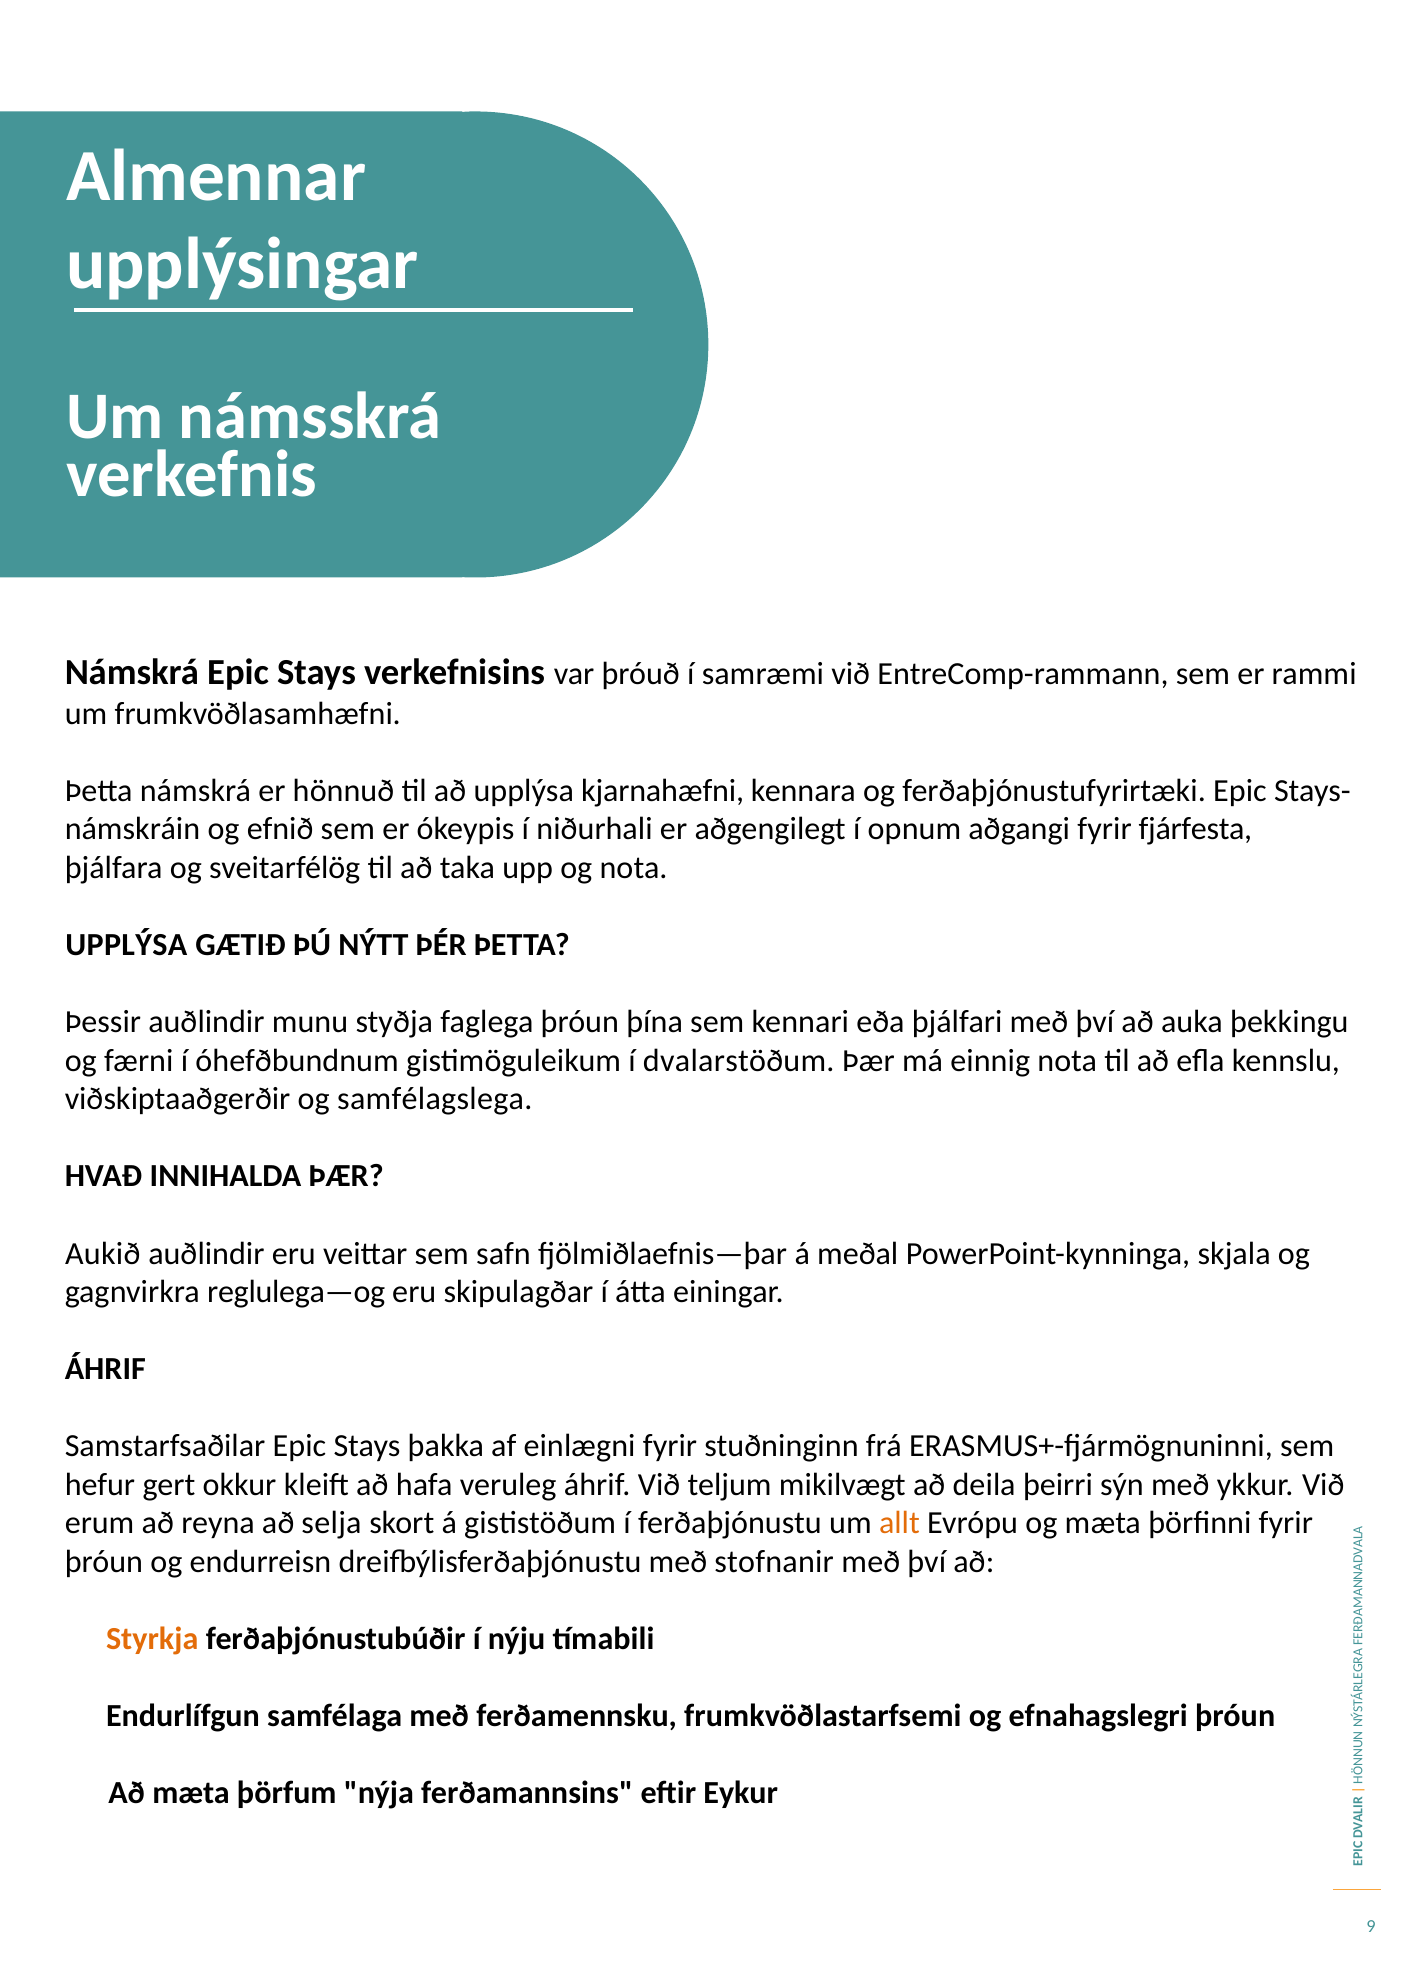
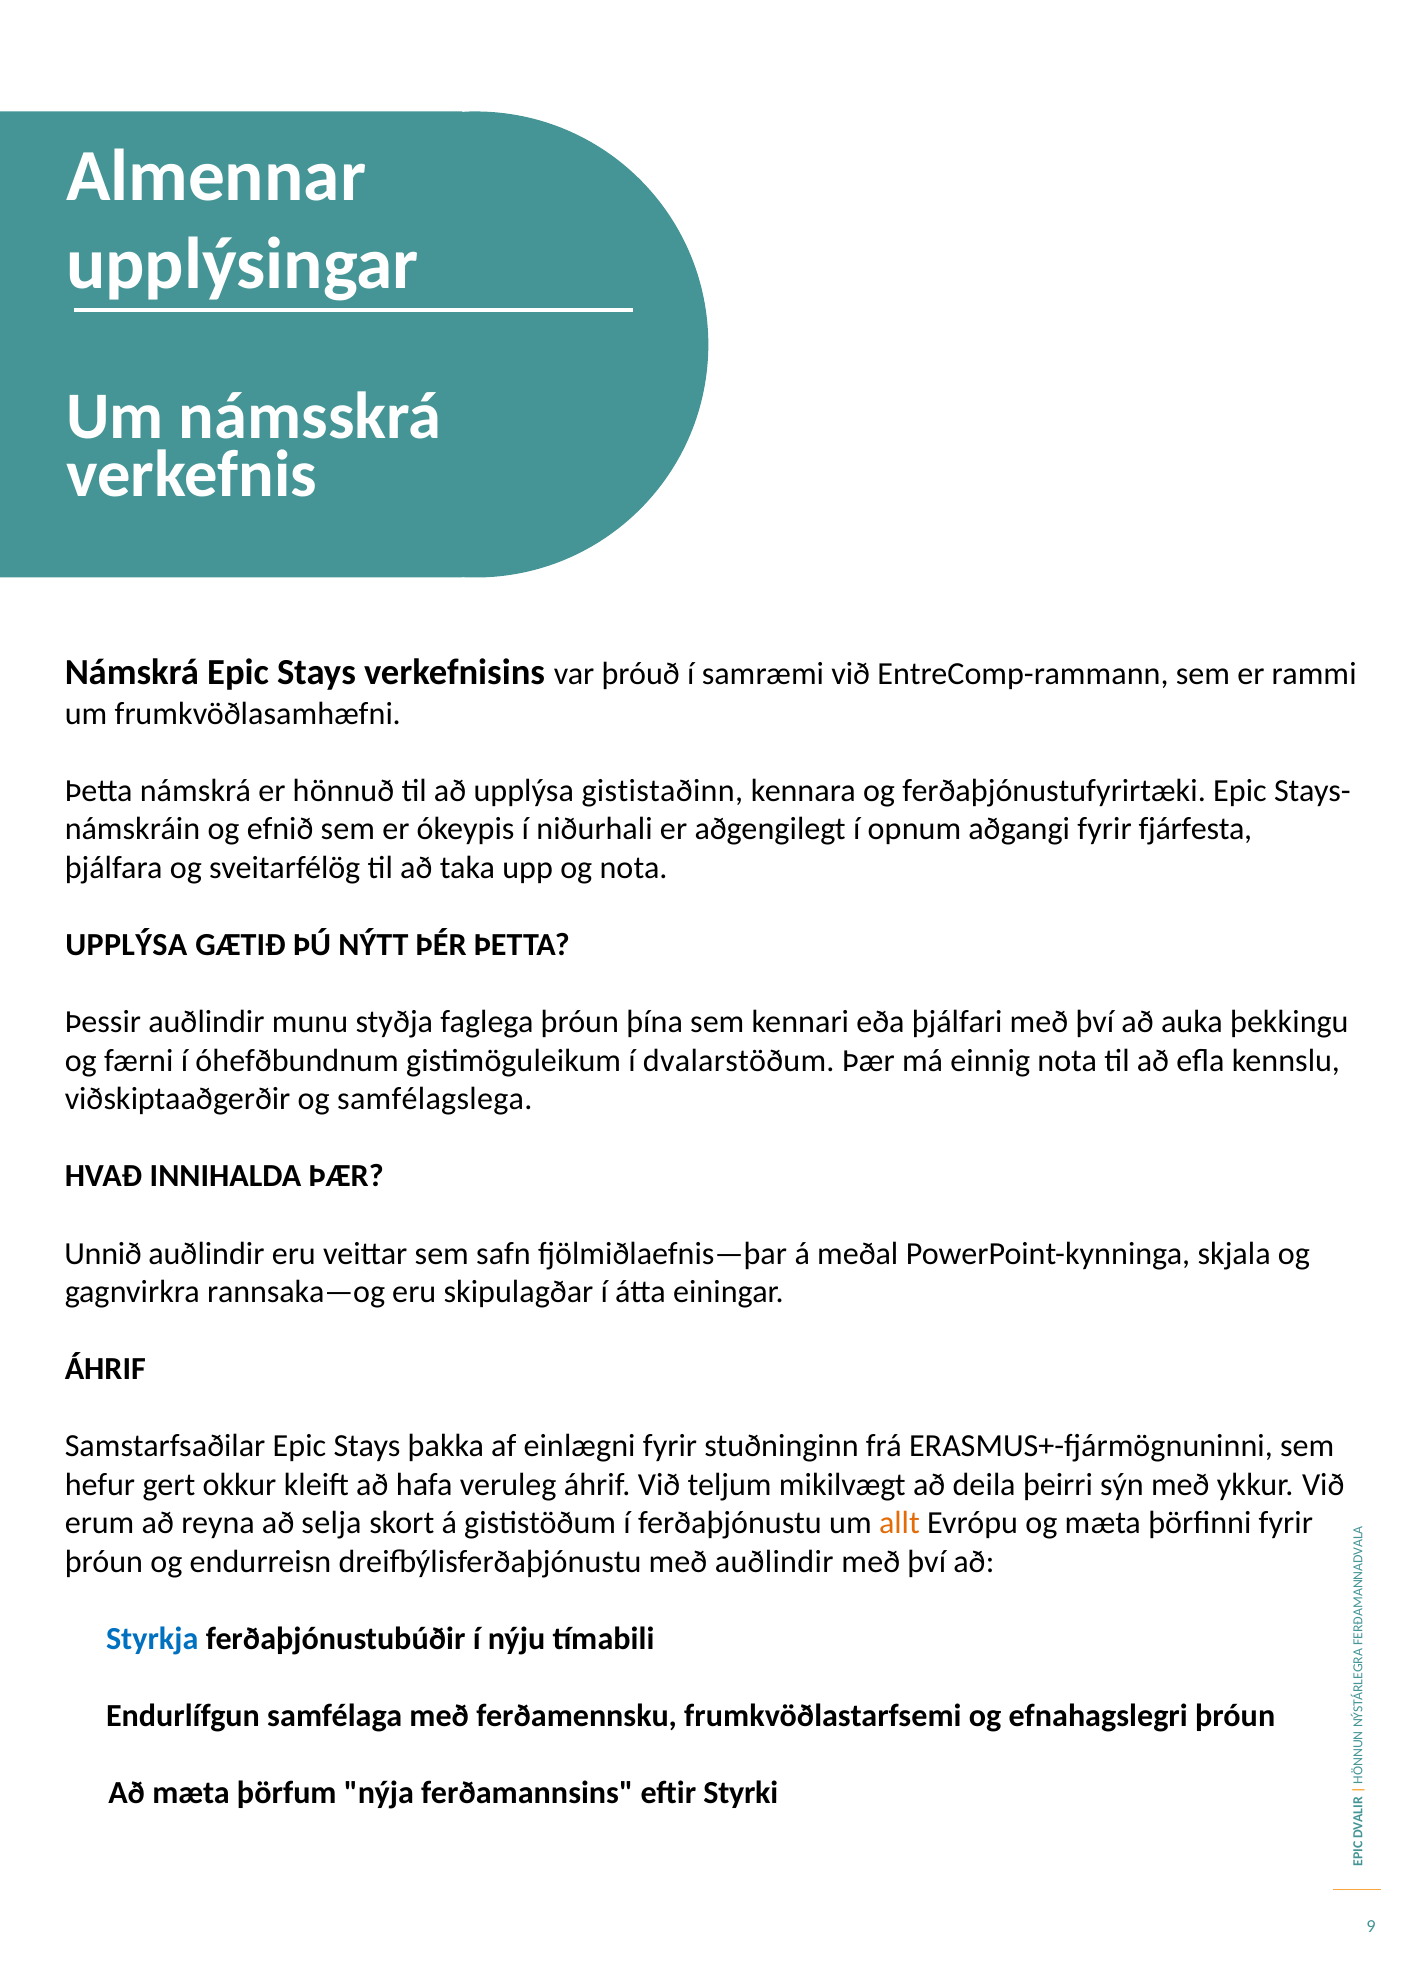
kjarnahæfni: kjarnahæfni -> gististaðinn
Aukið: Aukið -> Unnið
reglulega—og: reglulega—og -> rannsaka—og
með stofnanir: stofnanir -> auðlindir
Styrkja colour: orange -> blue
Eykur: Eykur -> Styrki
